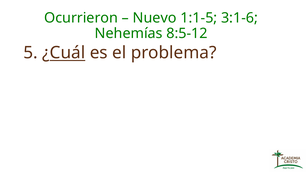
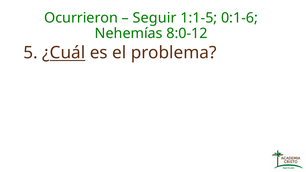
Nuevo: Nuevo -> Seguir
3:1-6: 3:1-6 -> 0:1-6
8:5-12: 8:5-12 -> 8:0-12
